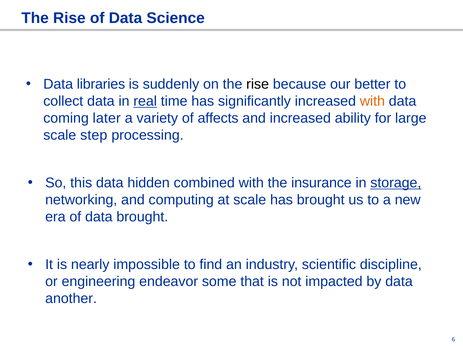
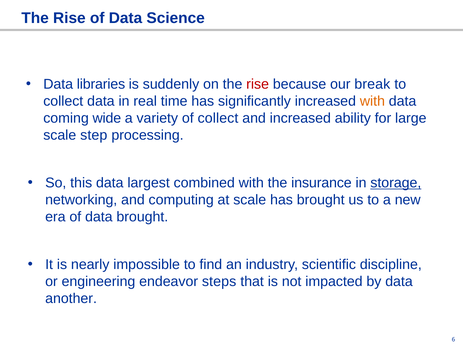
rise at (258, 84) colour: black -> red
better: better -> break
real underline: present -> none
later: later -> wide
of affects: affects -> collect
hidden: hidden -> largest
some: some -> steps
